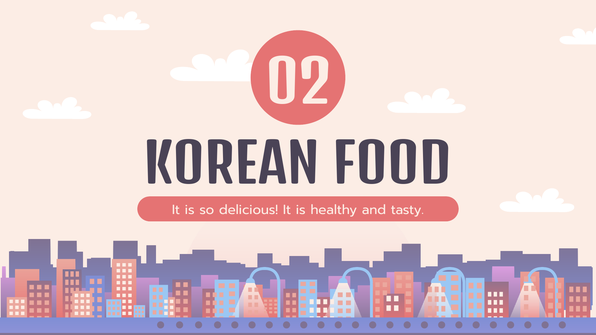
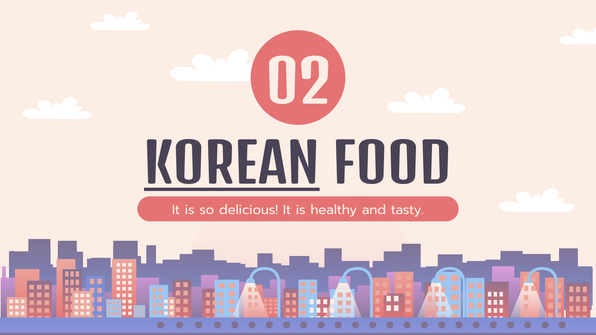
KOREAN underline: none -> present
